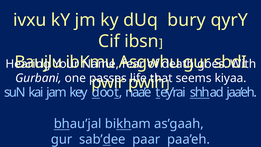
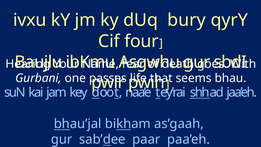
ibsn: ibsn -> four
kiyaa: kiyaa -> bhau
